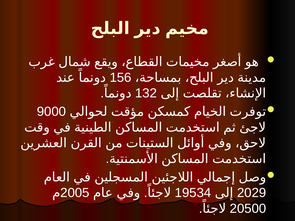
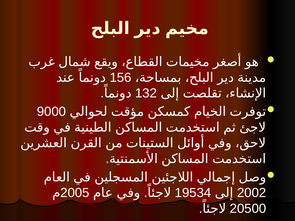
2029: 2029 -> 2002
